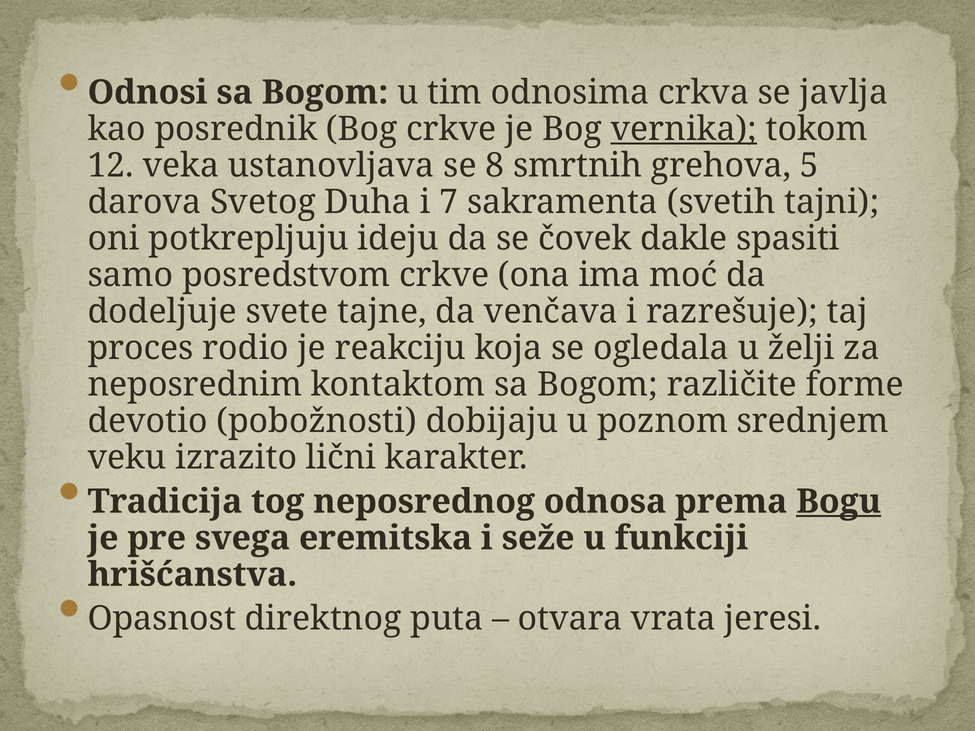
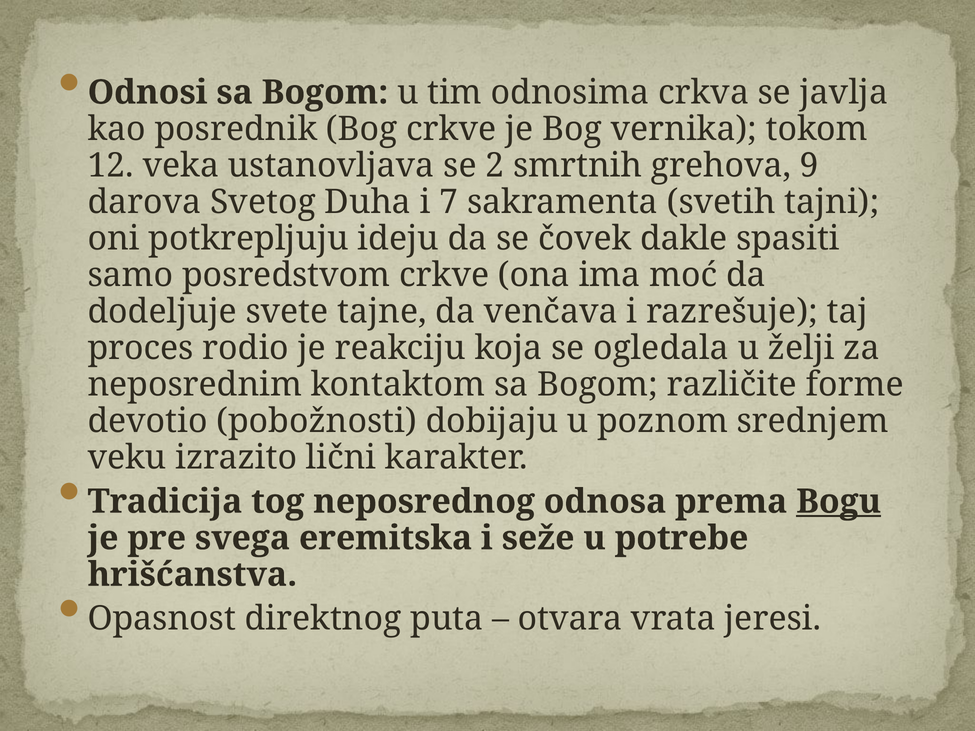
vernika underline: present -> none
8: 8 -> 2
5: 5 -> 9
funkciji: funkciji -> potrebe
